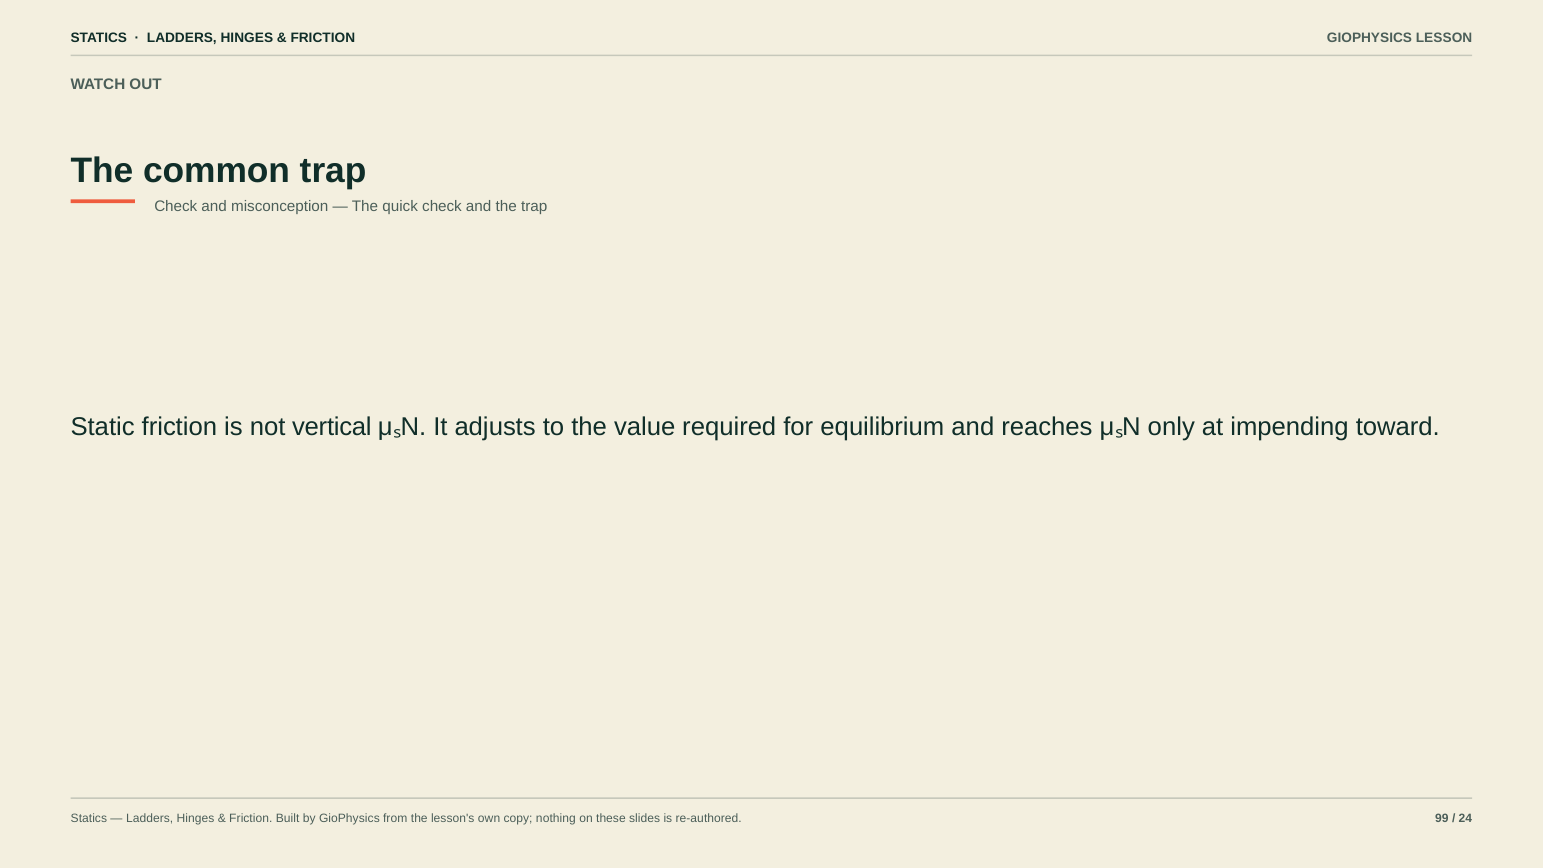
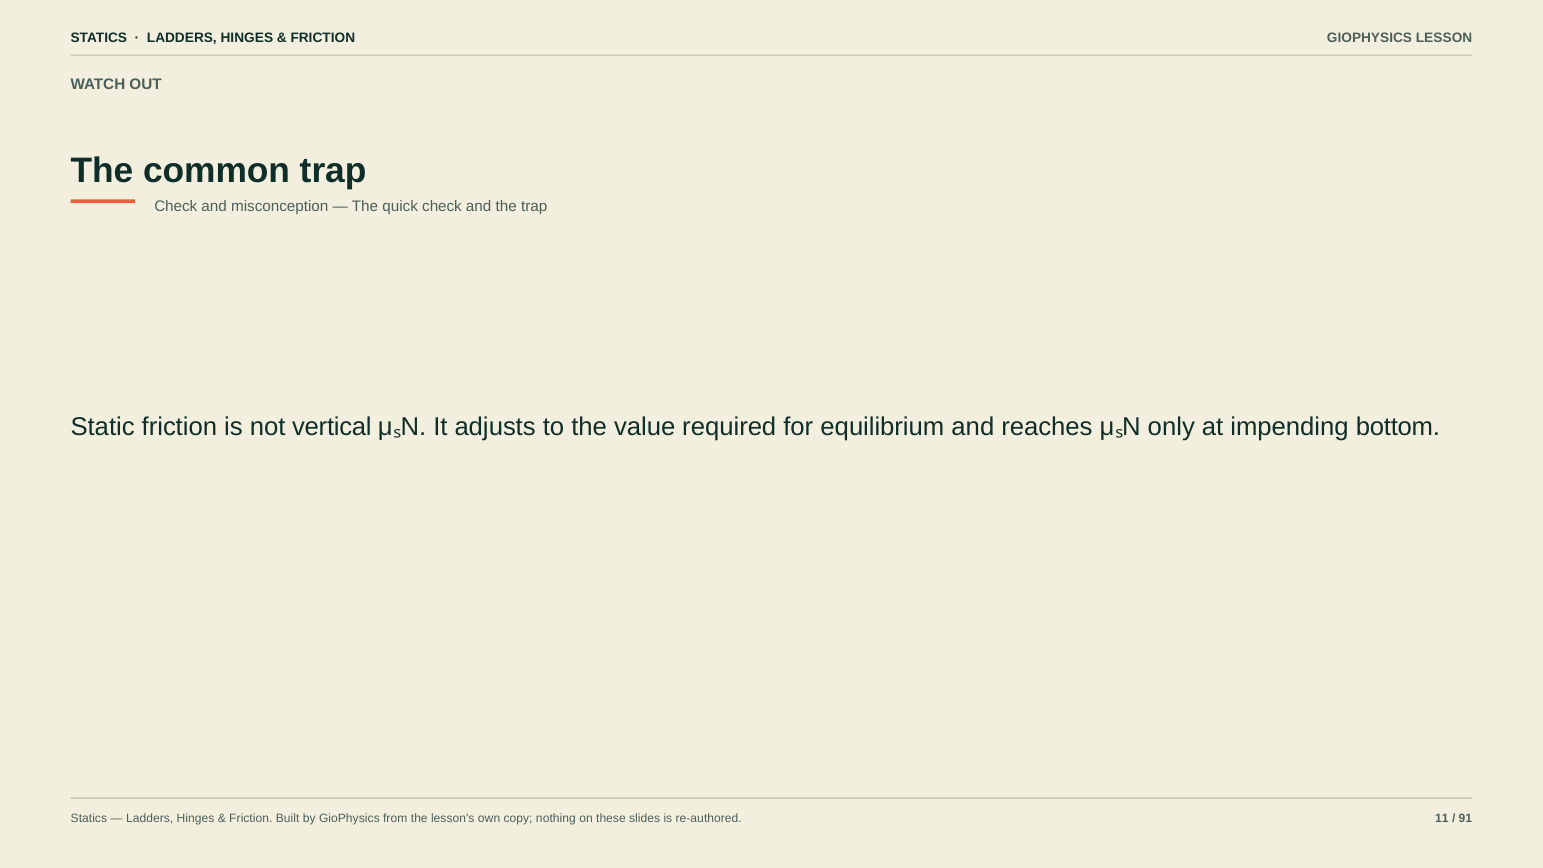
toward: toward -> bottom
99: 99 -> 11
24: 24 -> 91
